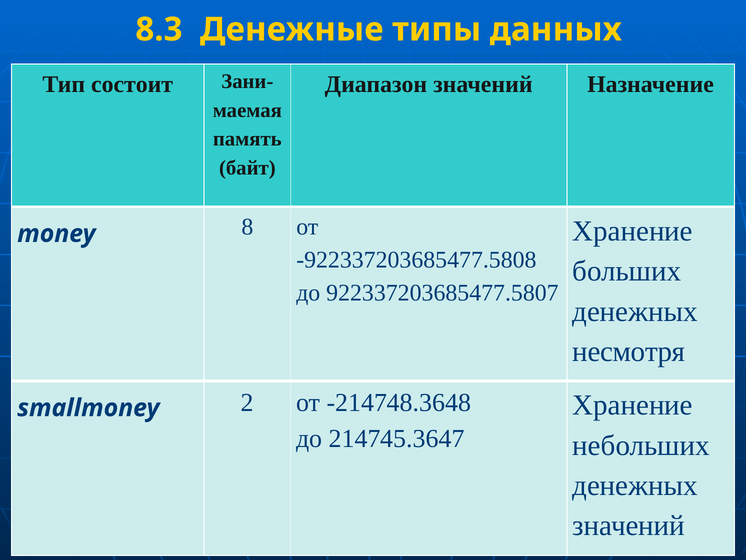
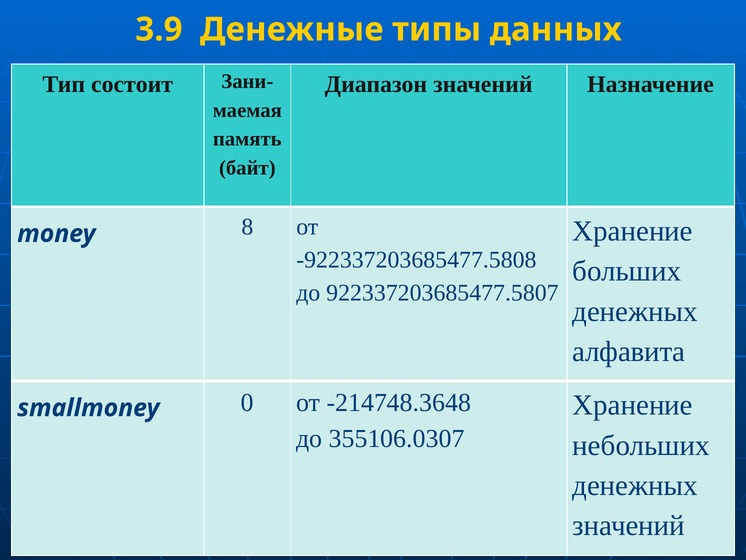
8.3: 8.3 -> 3.9
несмотря: несмотря -> алфавита
2: 2 -> 0
214745.3647: 214745.3647 -> 355106.0307
